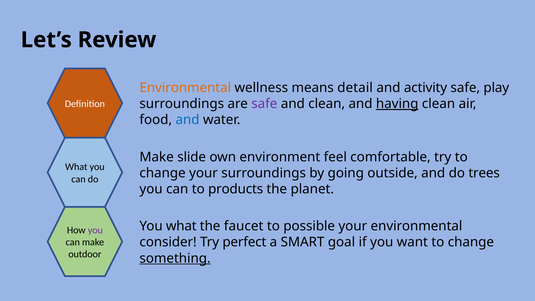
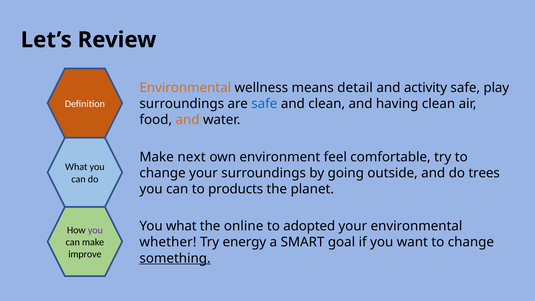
safe at (264, 104) colour: purple -> blue
having underline: present -> none
and at (188, 120) colour: blue -> orange
slide: slide -> next
faucet: faucet -> online
possible: possible -> adopted
consider: consider -> whether
perfect: perfect -> energy
outdoor: outdoor -> improve
